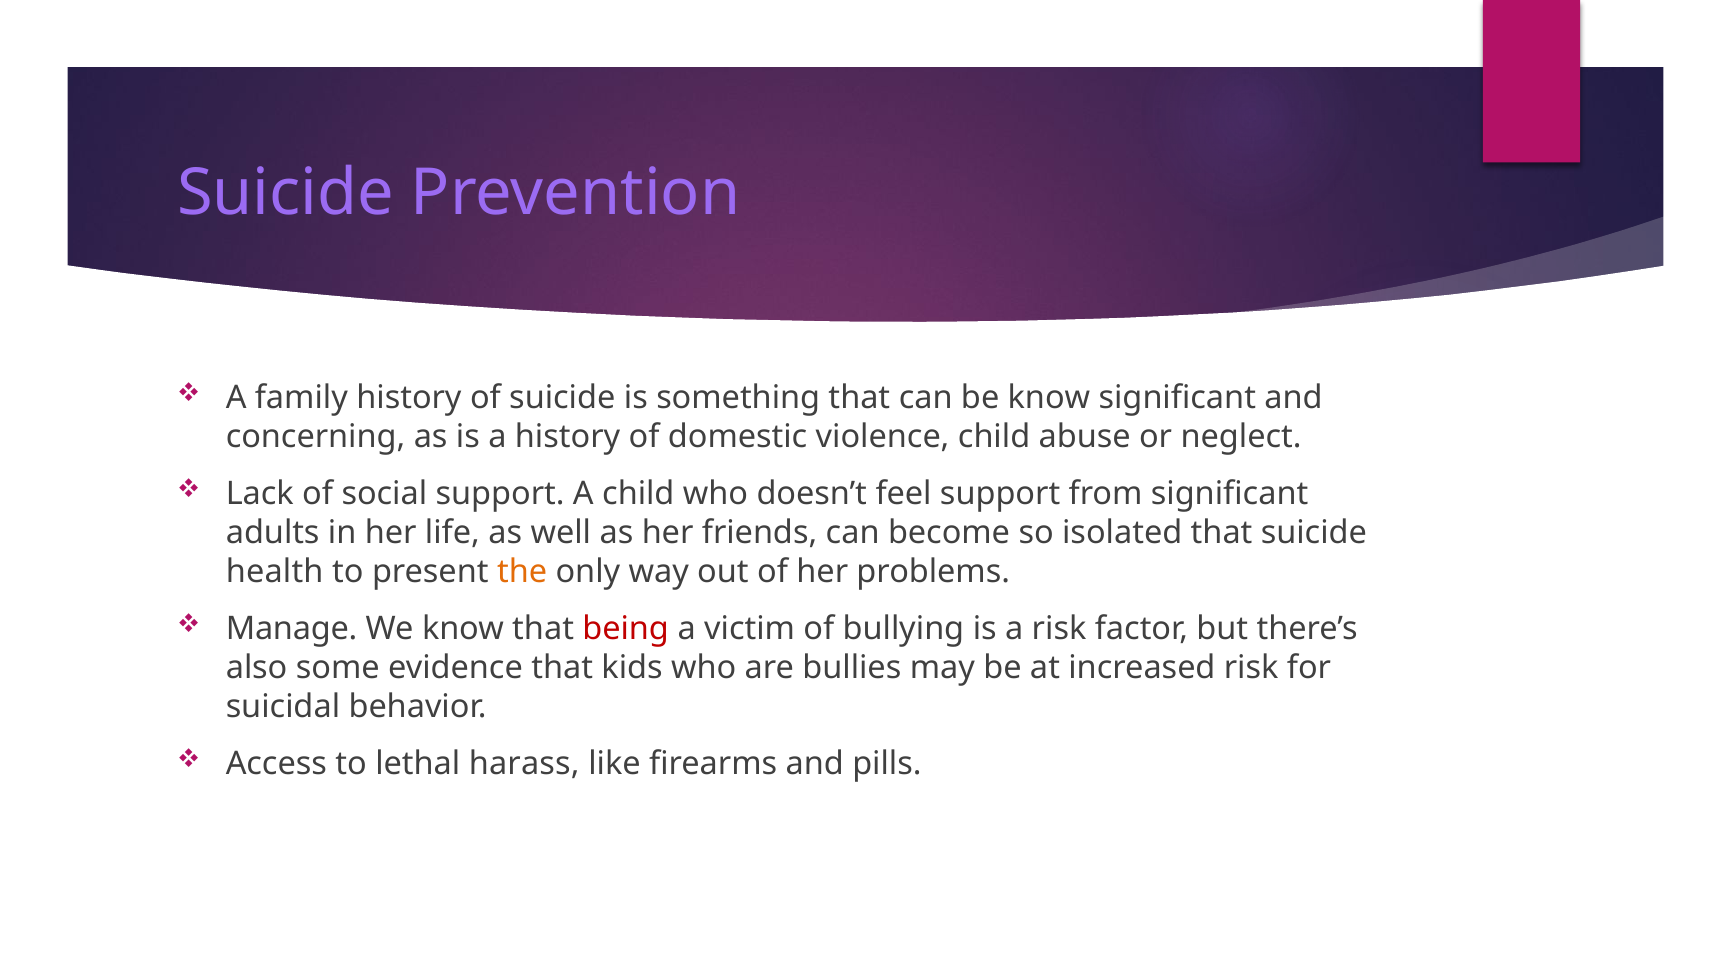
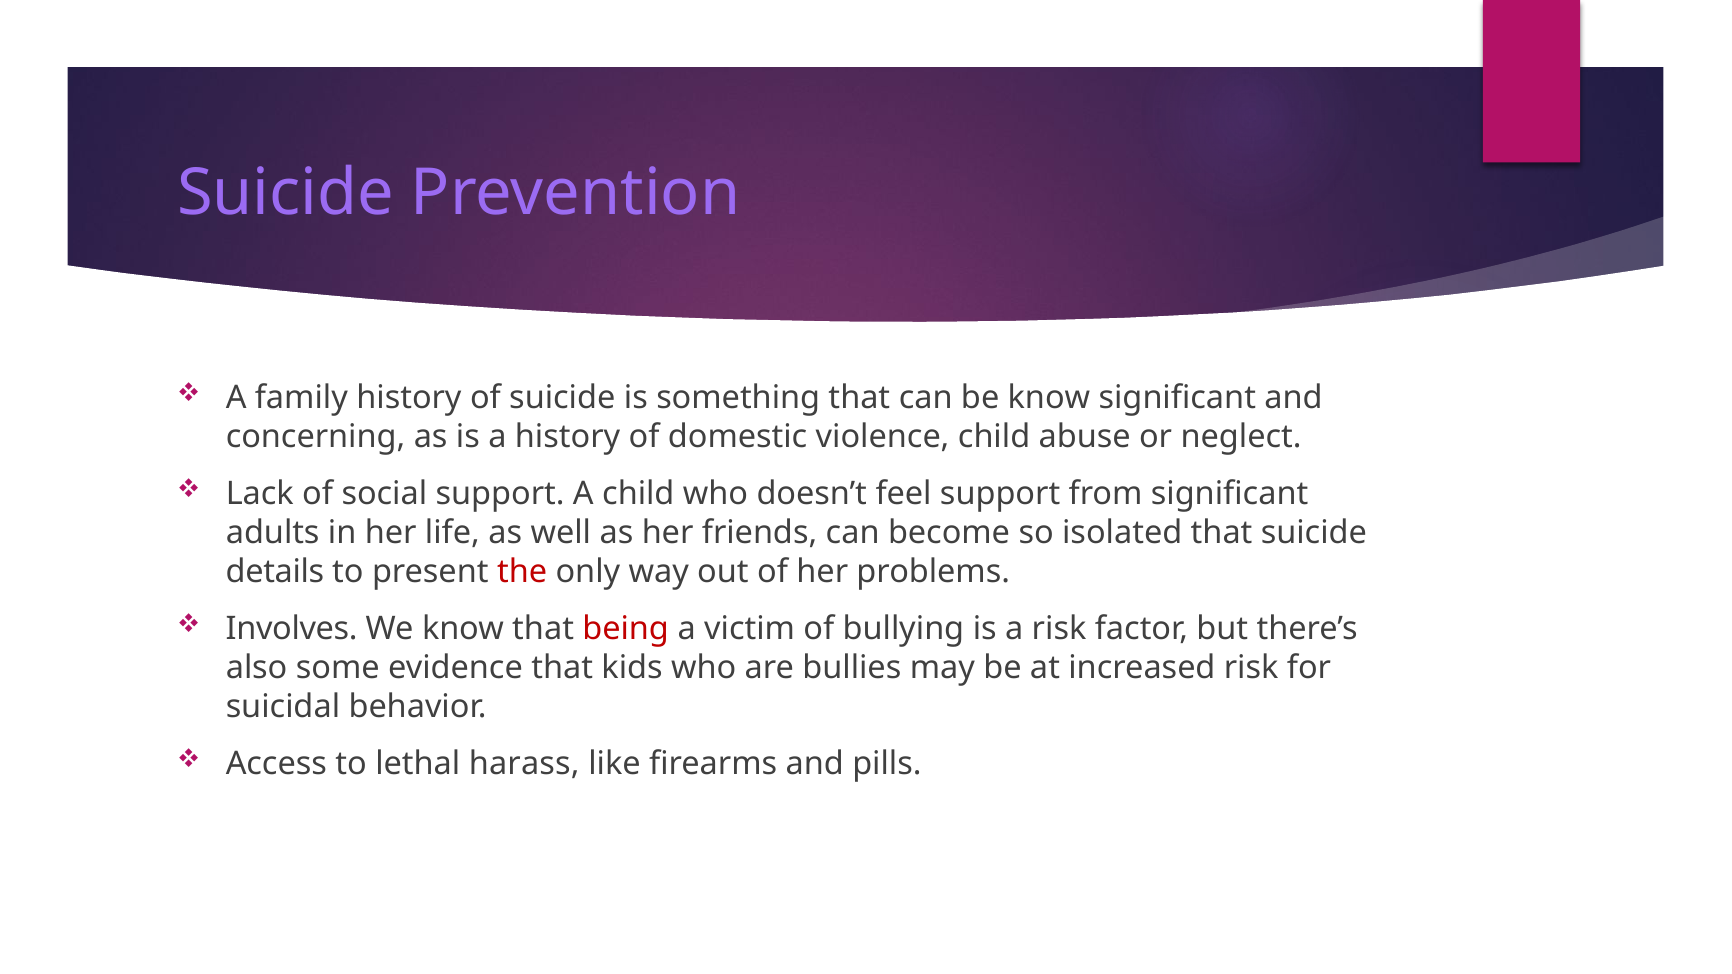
health: health -> details
the colour: orange -> red
Manage: Manage -> Involves
